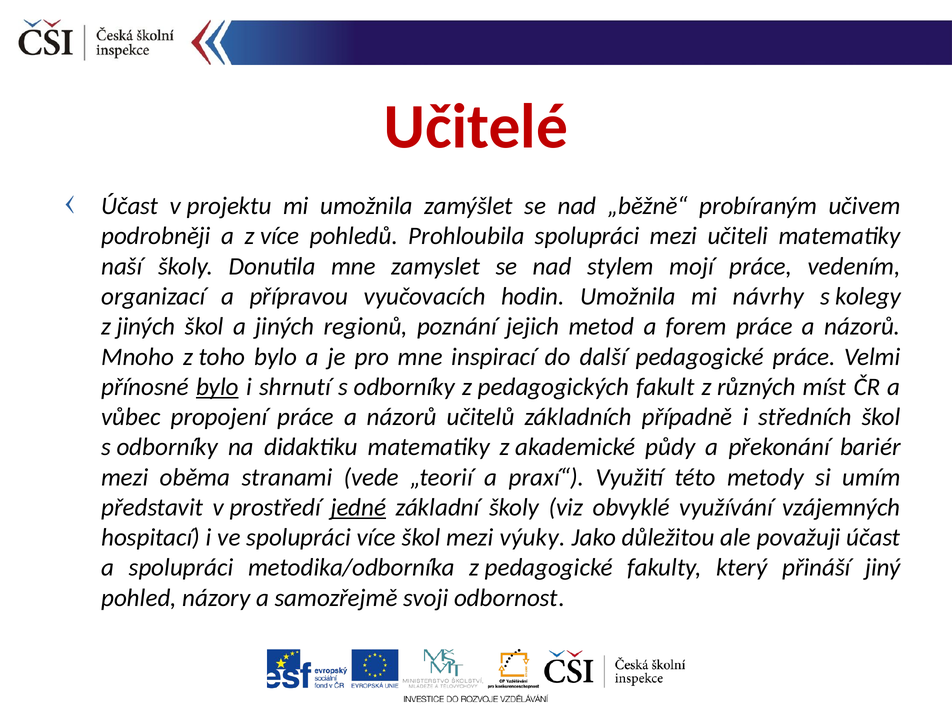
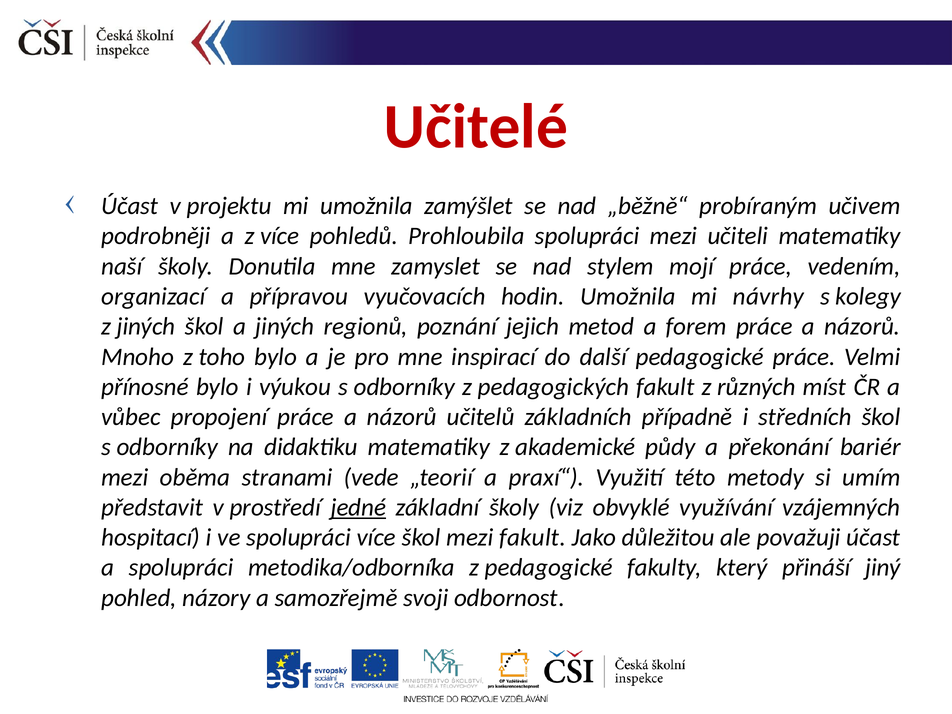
bylo at (217, 387) underline: present -> none
shrnutí: shrnutí -> výukou
mezi výuky: výuky -> fakult
